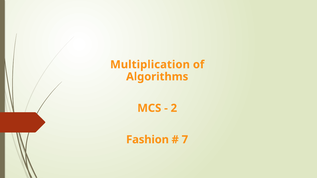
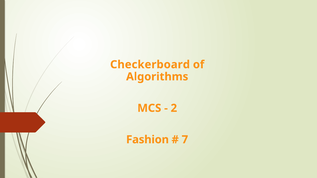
Multiplication: Multiplication -> Checkerboard
